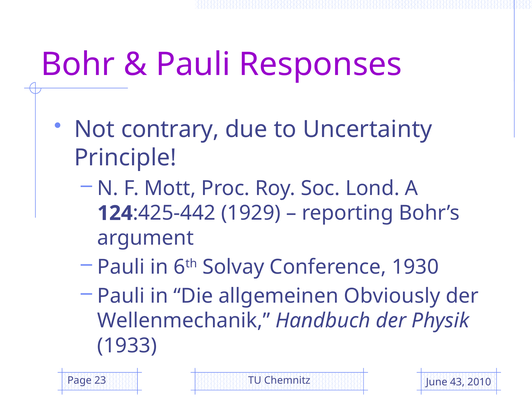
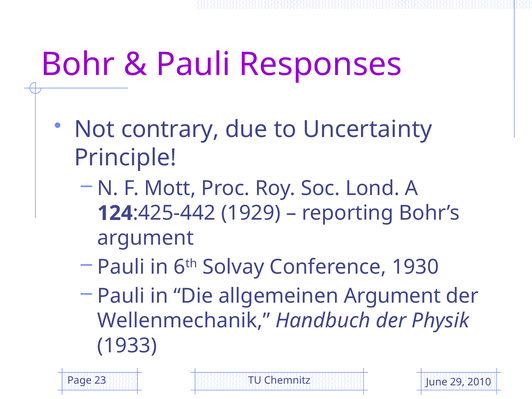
allgemeinen Obviously: Obviously -> Argument
43: 43 -> 29
